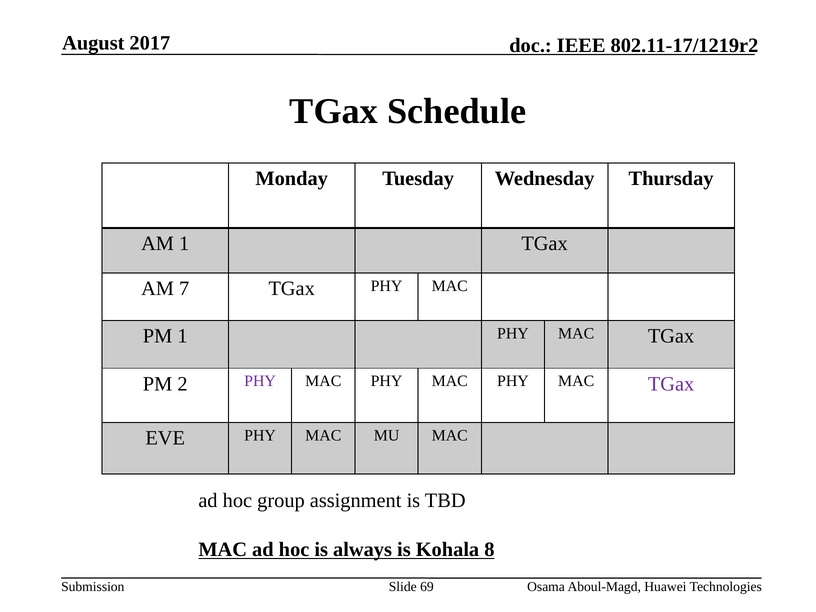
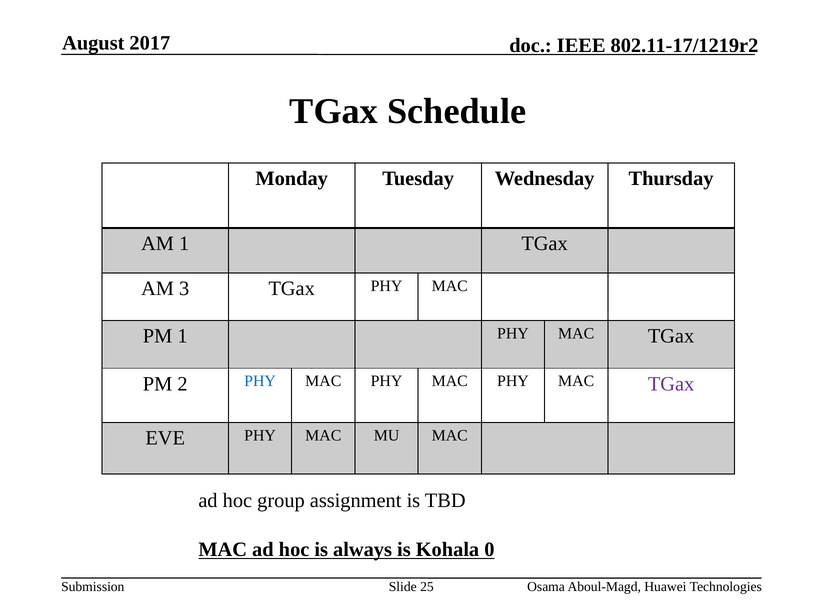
7: 7 -> 3
PHY at (260, 381) colour: purple -> blue
8: 8 -> 0
69: 69 -> 25
